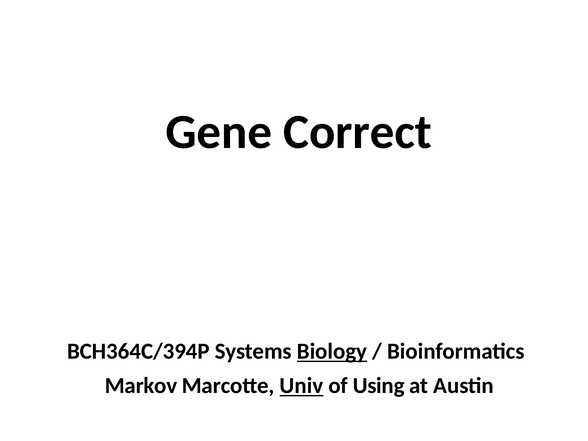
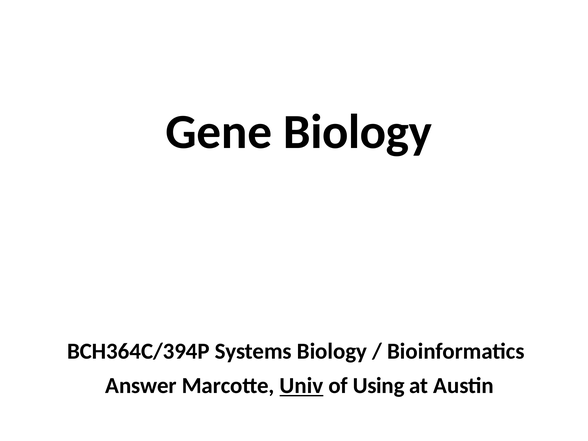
Gene Correct: Correct -> Biology
Biology at (332, 351) underline: present -> none
Markov: Markov -> Answer
